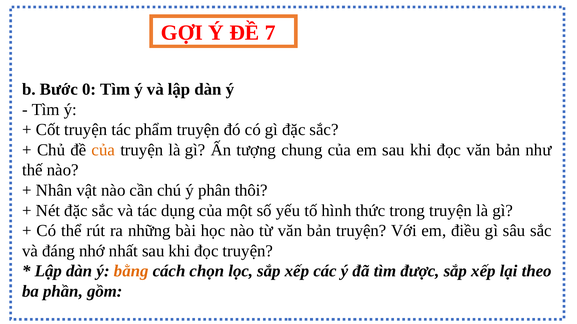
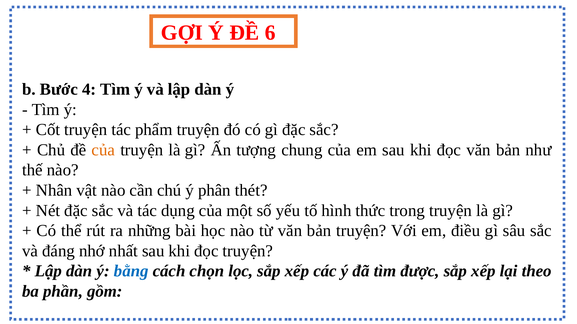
7: 7 -> 6
0: 0 -> 4
thôi: thôi -> thét
bằng colour: orange -> blue
